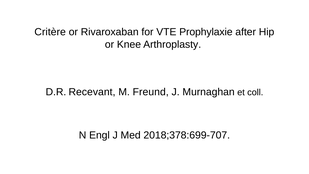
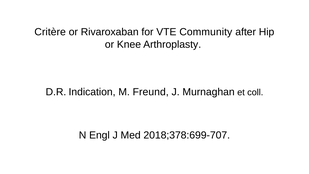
Prophylaxie: Prophylaxie -> Community
Recevant: Recevant -> Indication
